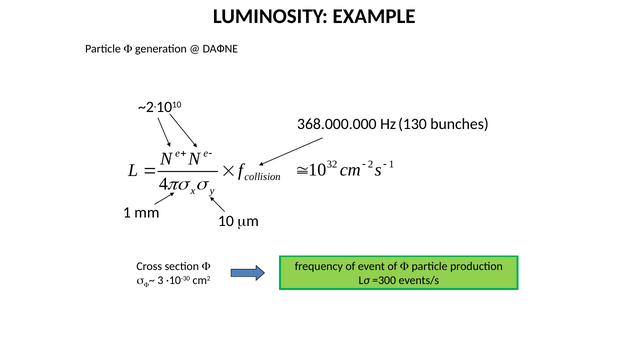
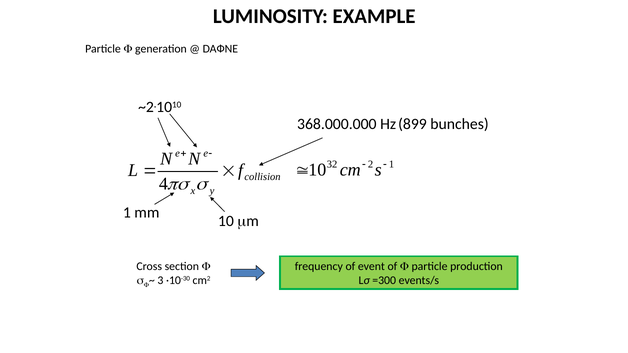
130: 130 -> 899
